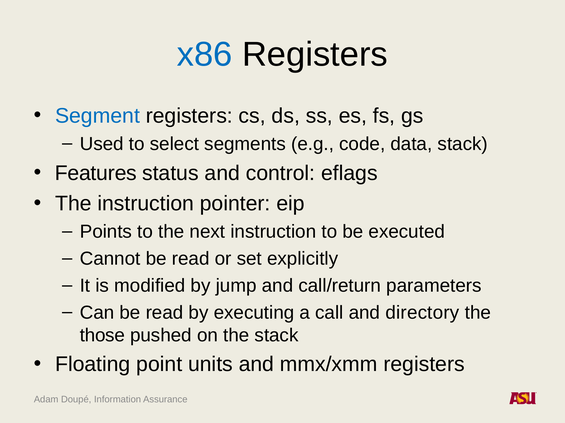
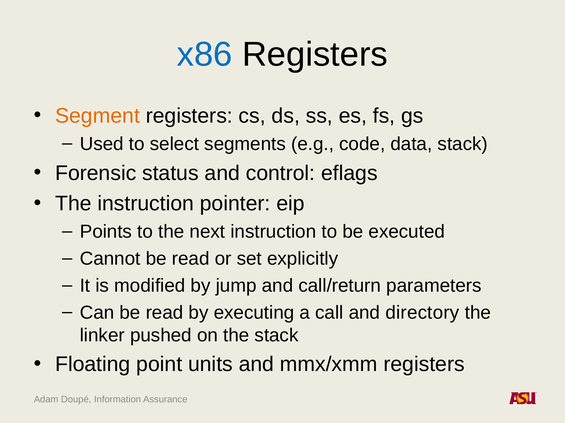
Segment colour: blue -> orange
Features: Features -> Forensic
those: those -> linker
